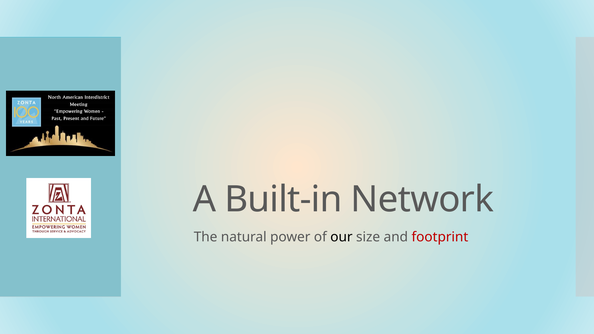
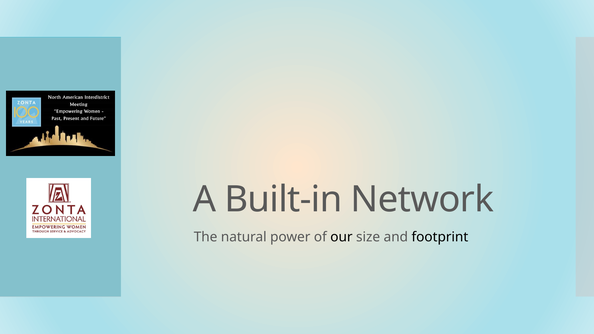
footprint colour: red -> black
